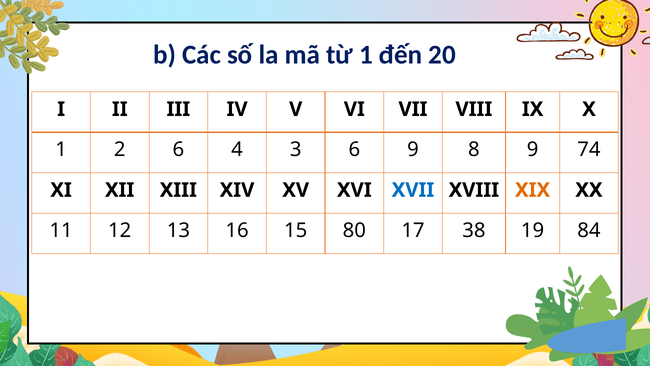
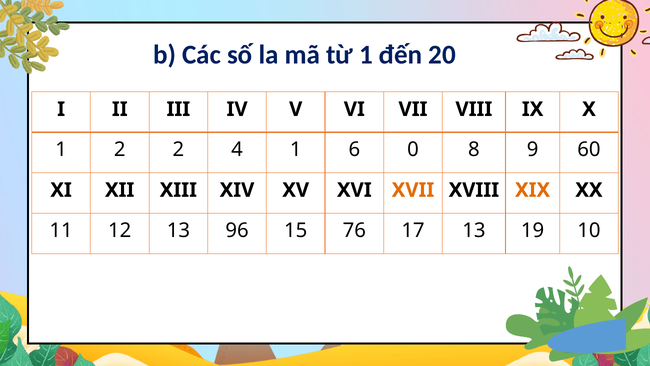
2 6: 6 -> 2
4 3: 3 -> 1
6 9: 9 -> 0
74: 74 -> 60
XVII colour: blue -> orange
16: 16 -> 96
80: 80 -> 76
17 38: 38 -> 13
84: 84 -> 10
